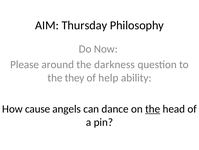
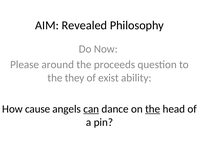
Thursday: Thursday -> Revealed
darkness: darkness -> proceeds
help: help -> exist
can underline: none -> present
